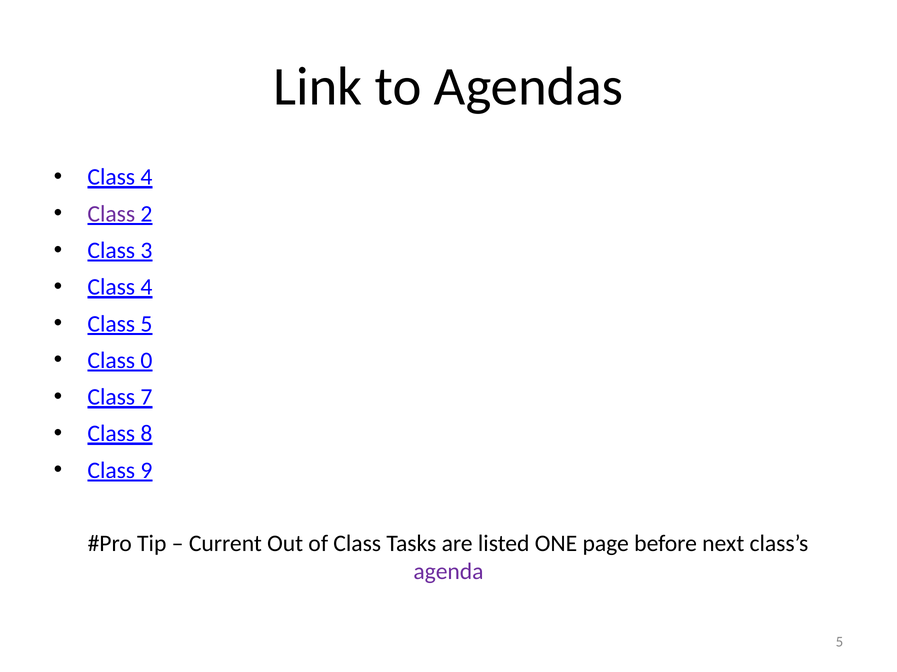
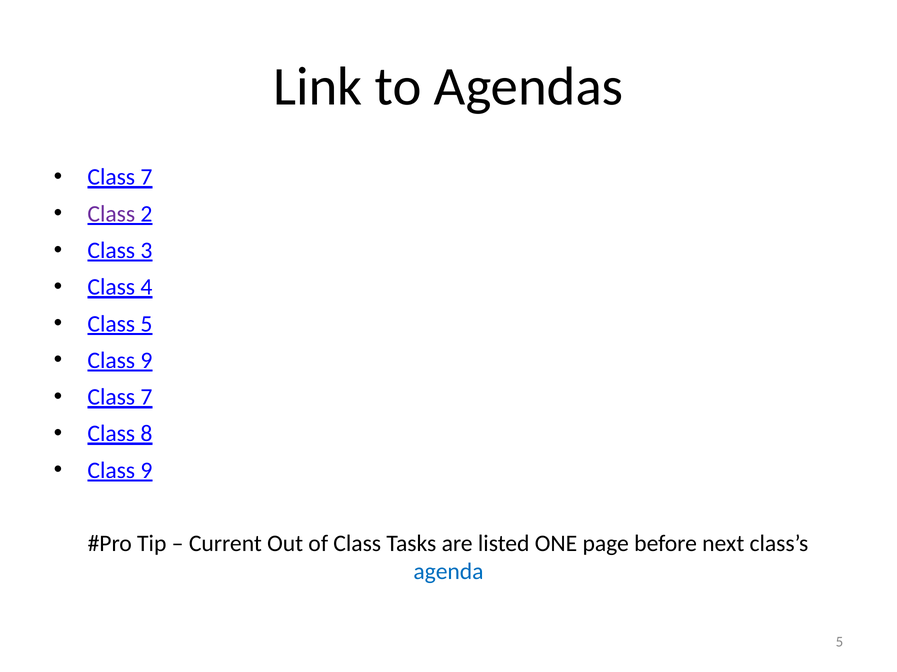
4 at (146, 177): 4 -> 7
0 at (146, 361): 0 -> 9
agenda colour: purple -> blue
